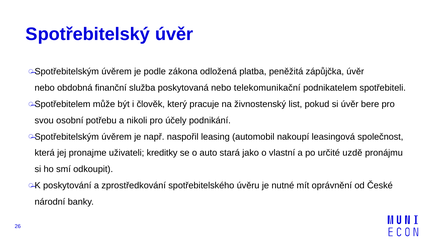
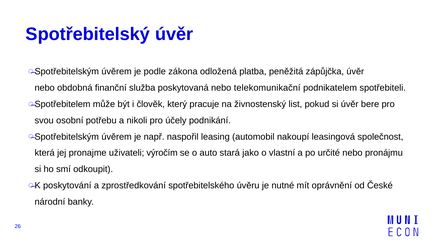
kreditky: kreditky -> výročím
určité uzdě: uzdě -> nebo
